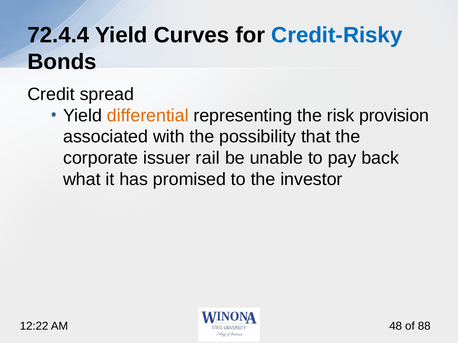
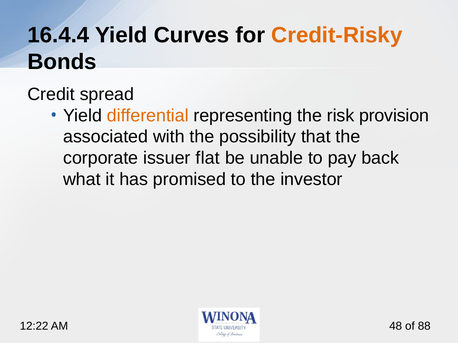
72.4.4: 72.4.4 -> 16.4.4
Credit-Risky colour: blue -> orange
rail: rail -> flat
